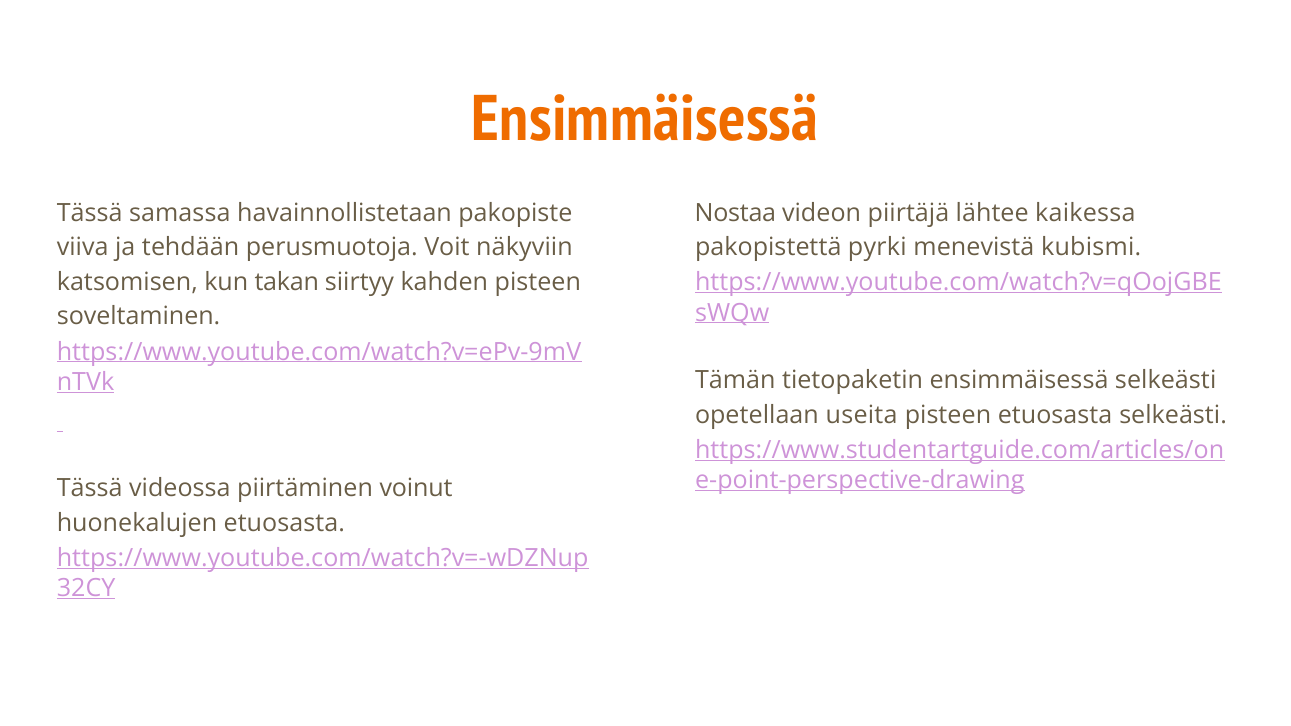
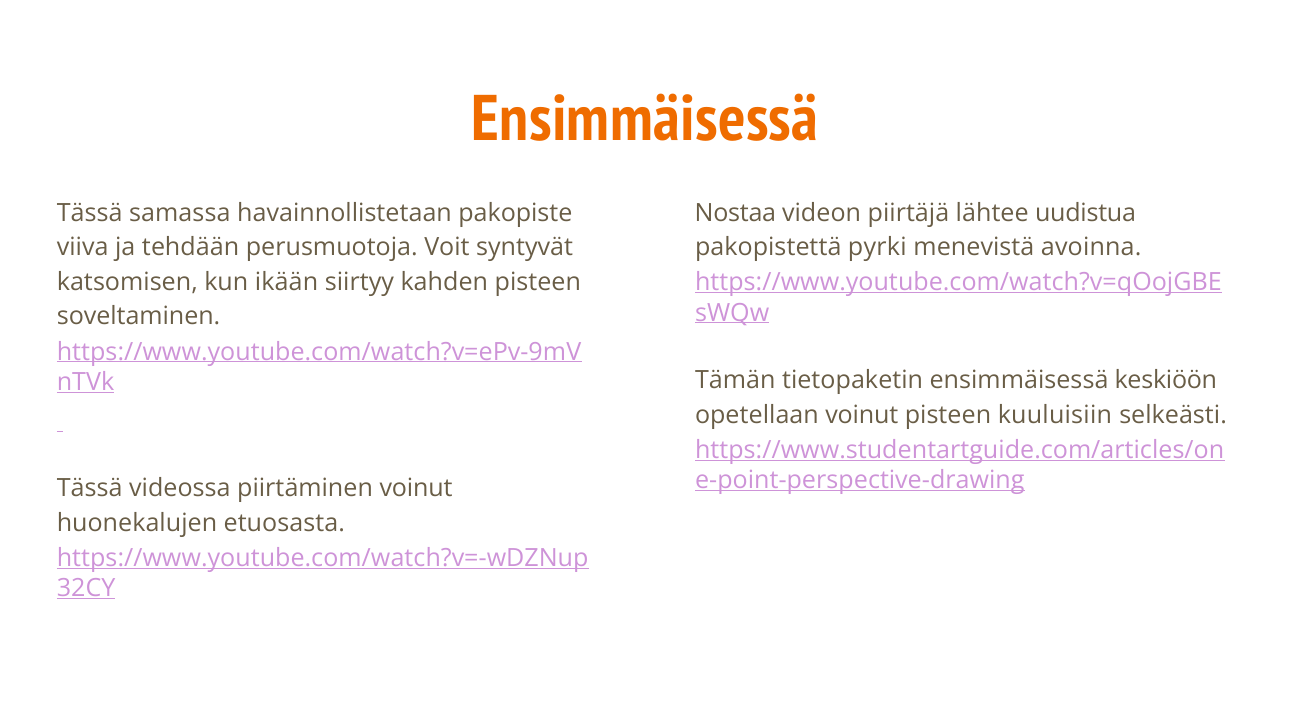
kaikessa: kaikessa -> uudistua
näkyviin: näkyviin -> syntyvät
kubismi: kubismi -> avoinna
takan: takan -> ikään
ensimmäisessä selkeästi: selkeästi -> keskiöön
opetellaan useita: useita -> voinut
pisteen etuosasta: etuosasta -> kuuluisiin
